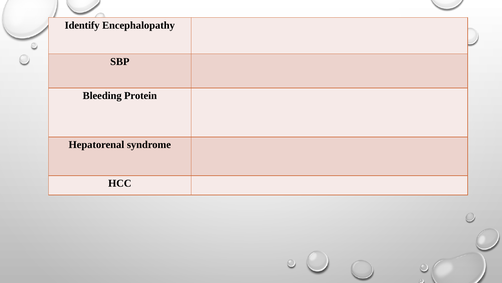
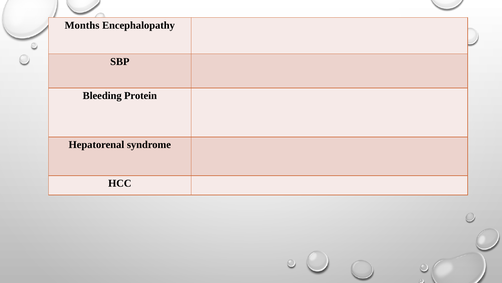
Identify: Identify -> Months
